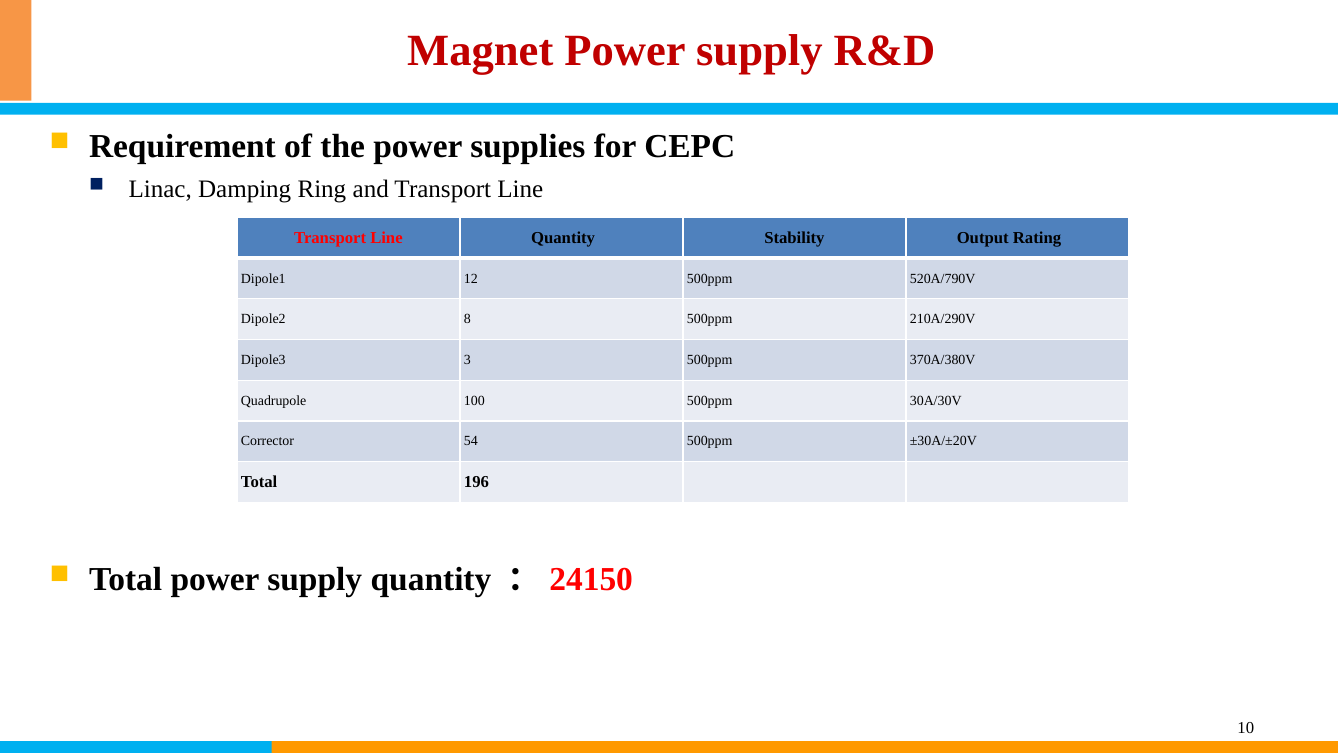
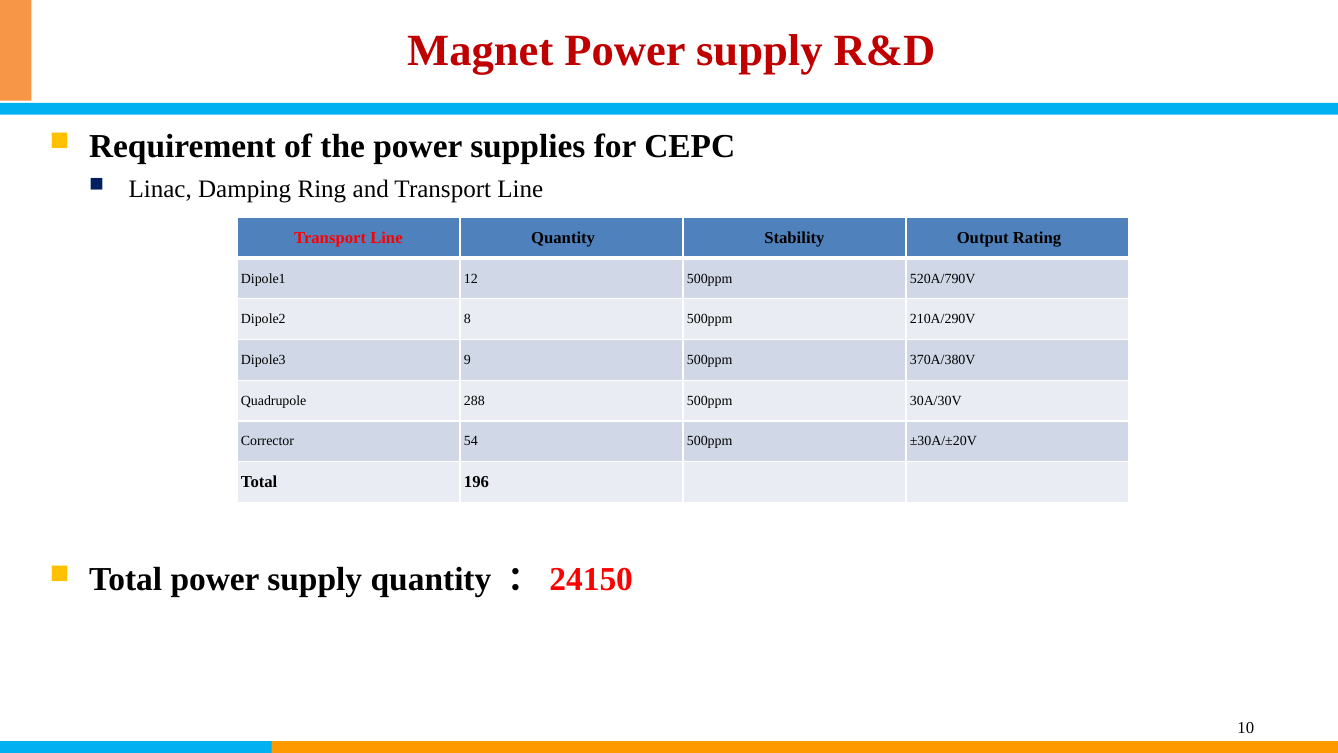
3: 3 -> 9
100: 100 -> 288
